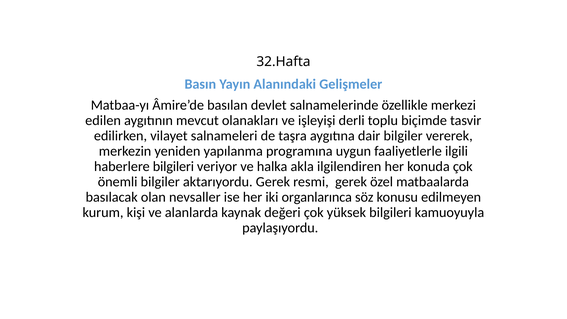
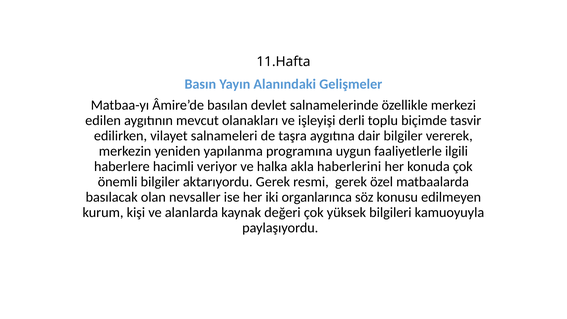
32.Hafta: 32.Hafta -> 11.Hafta
haberlere bilgileri: bilgileri -> hacimli
ilgilendiren: ilgilendiren -> haberlerini
